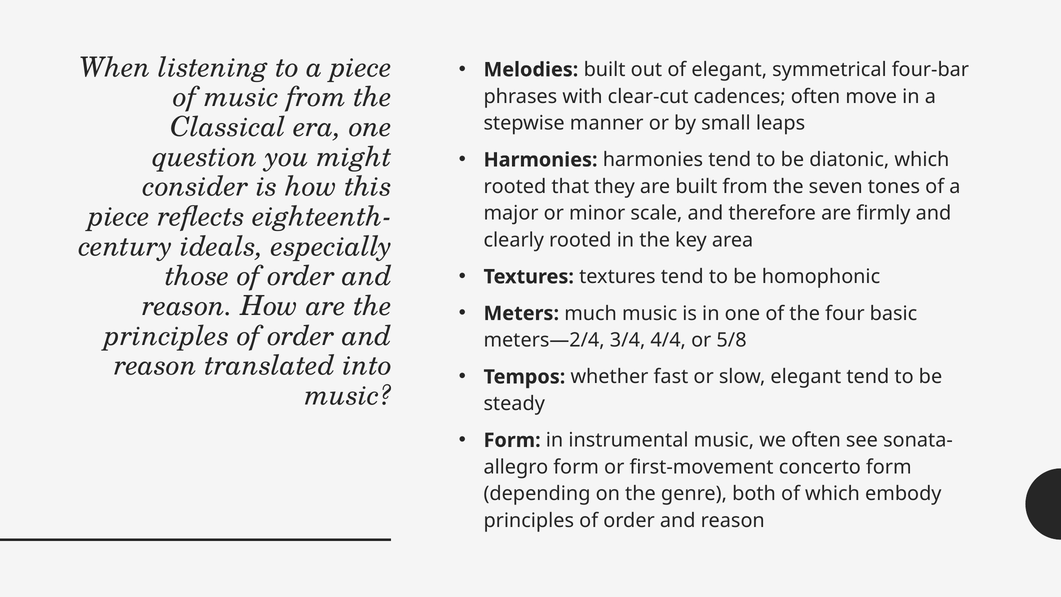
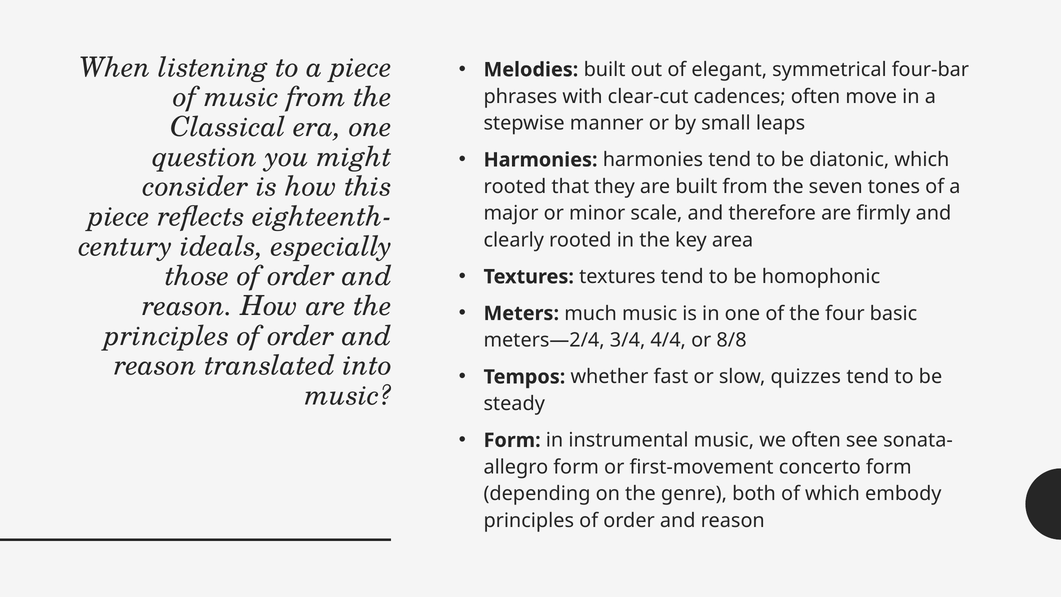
5/8: 5/8 -> 8/8
slow elegant: elegant -> quizzes
